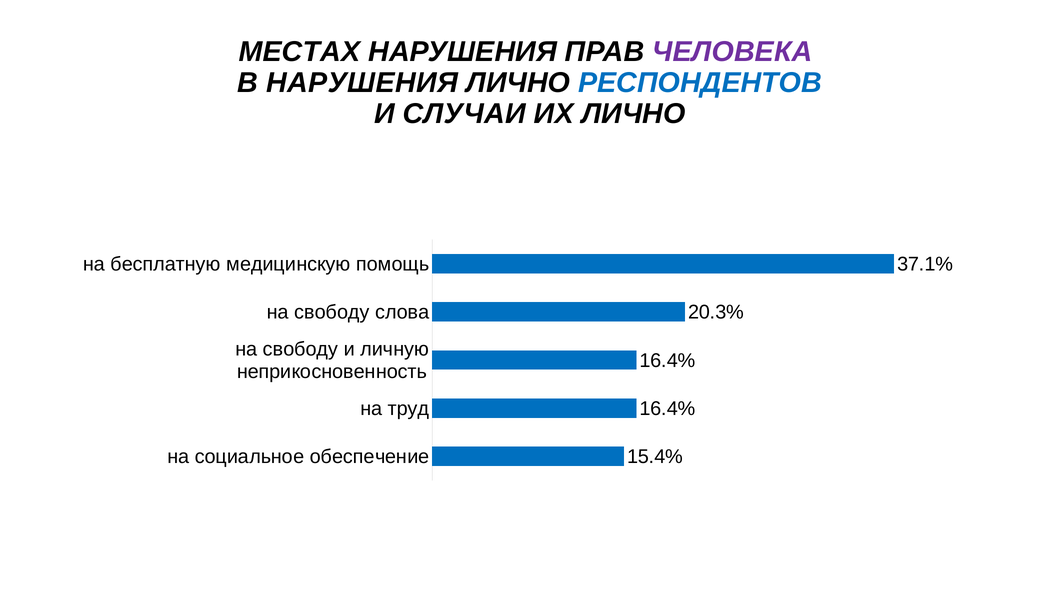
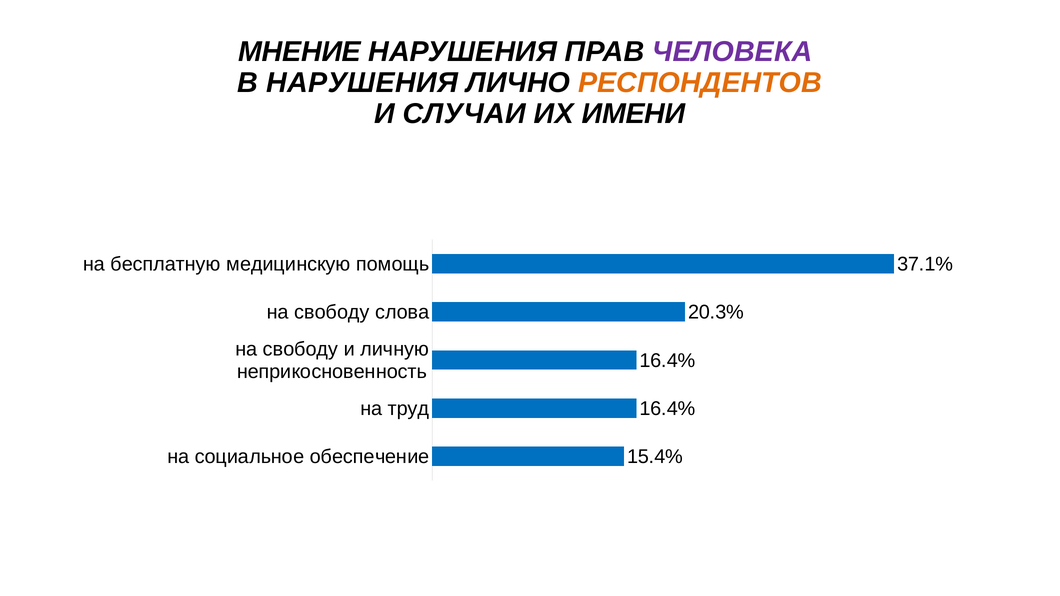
МЕСТАХ: МЕСТАХ -> МНЕНИЕ
РЕСПОНДЕНТОВ colour: blue -> orange
ИХ ЛИЧНО: ЛИЧНО -> ИМЕНИ
